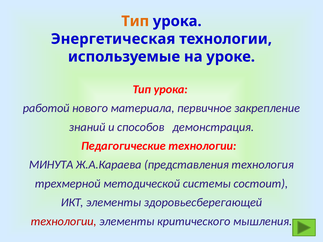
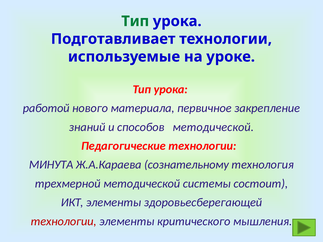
Тип at (135, 21) colour: orange -> green
Энергетическая: Энергетическая -> Подготавливает
способов демонстрация: демонстрация -> методической
представления: представления -> сознательному
